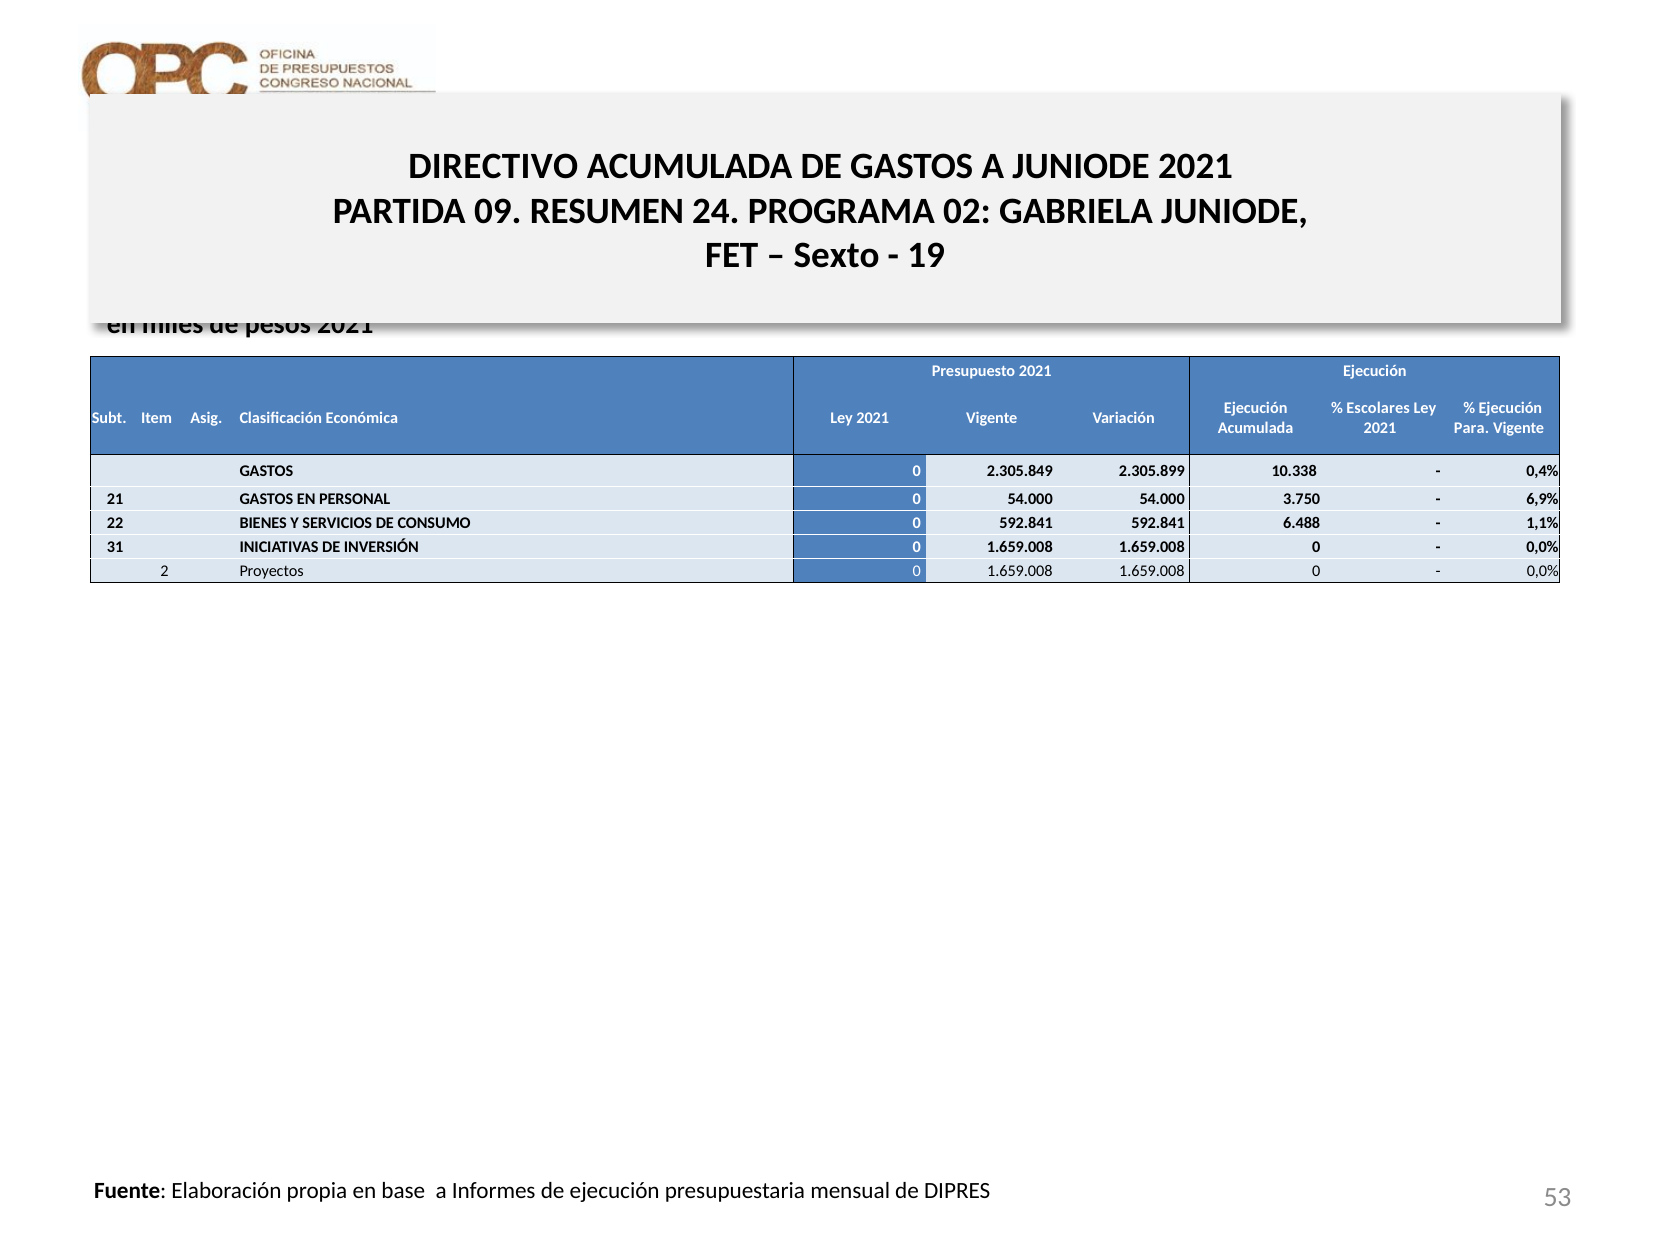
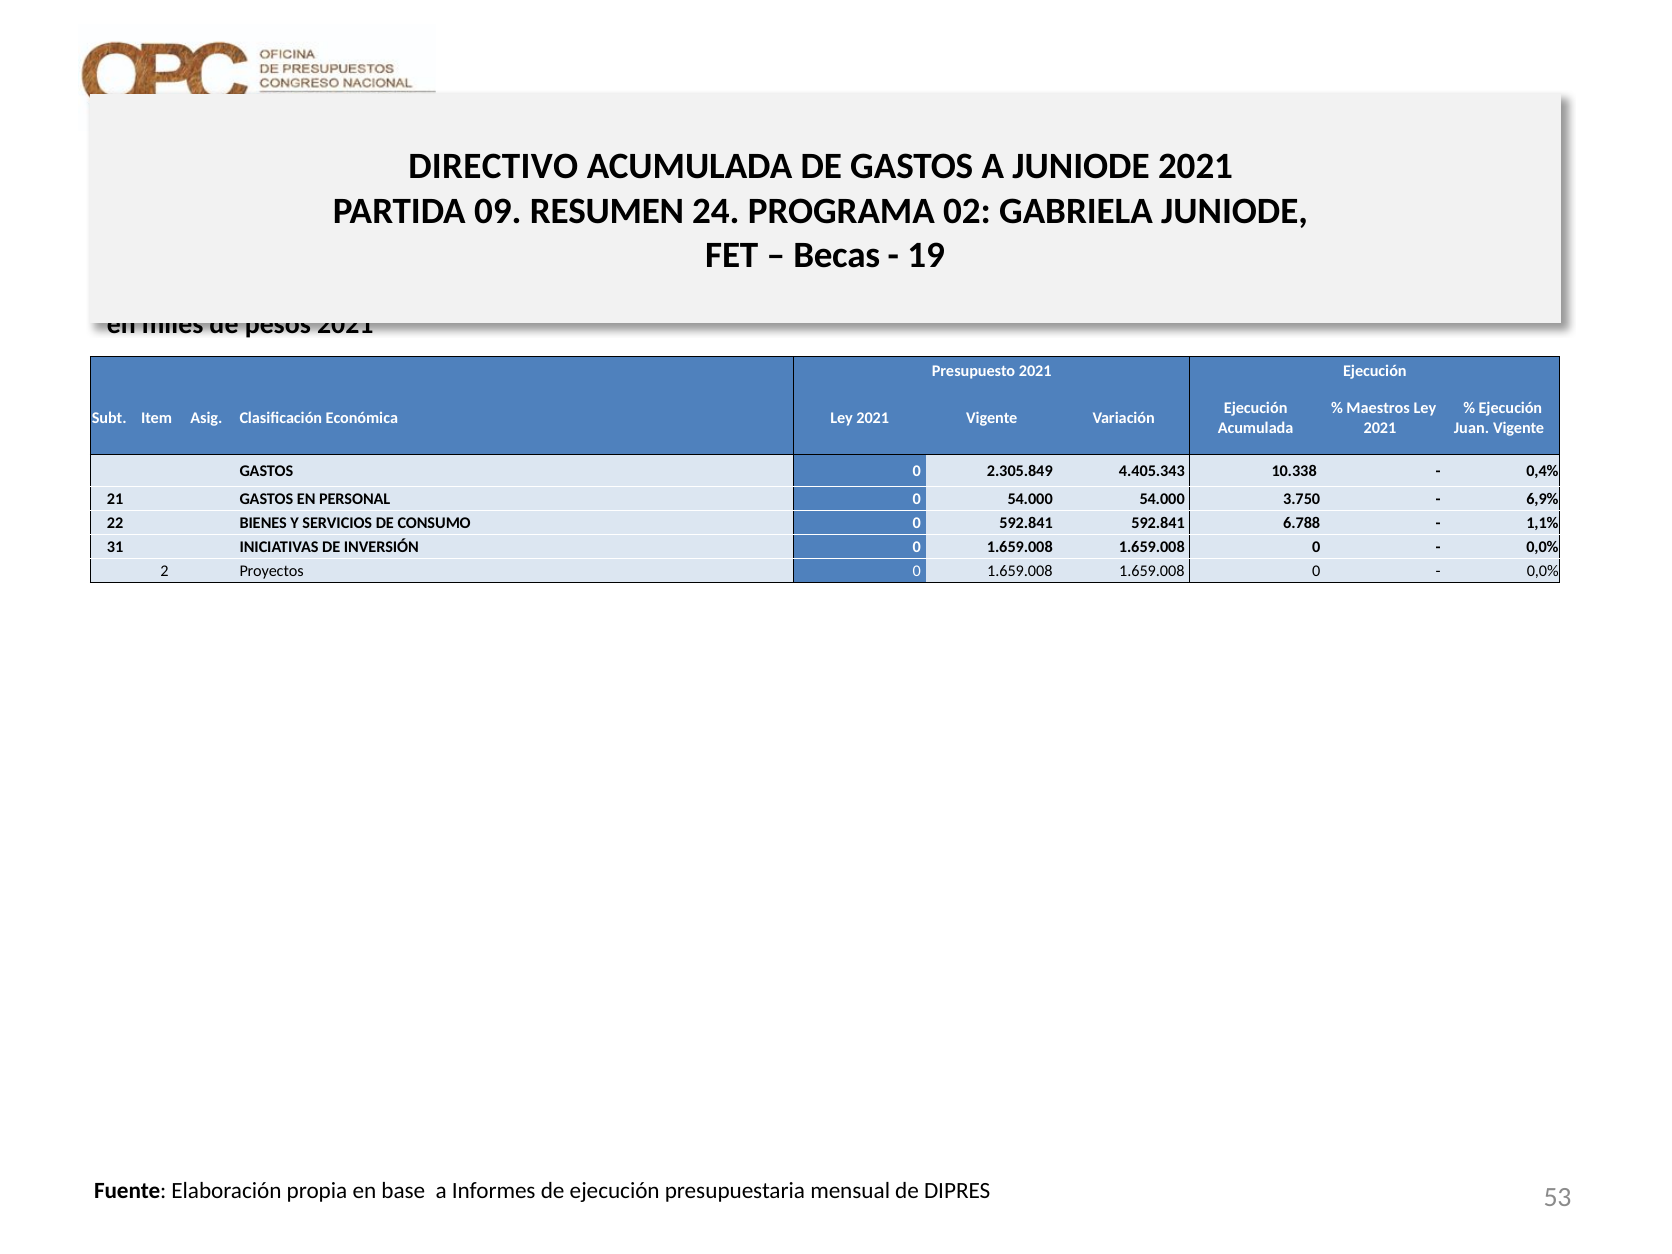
Sexto: Sexto -> Becas
Escolares: Escolares -> Maestros
Para: Para -> Juan
2.305.899: 2.305.899 -> 4.405.343
6.488: 6.488 -> 6.788
